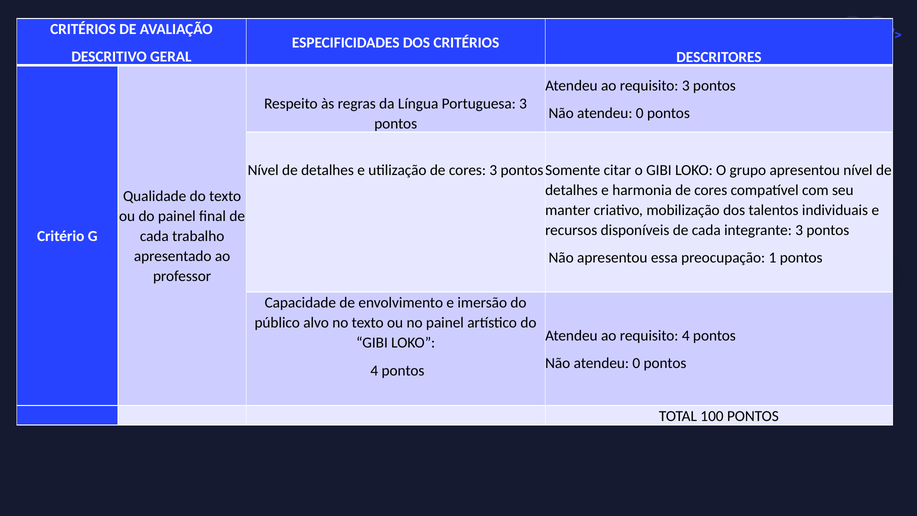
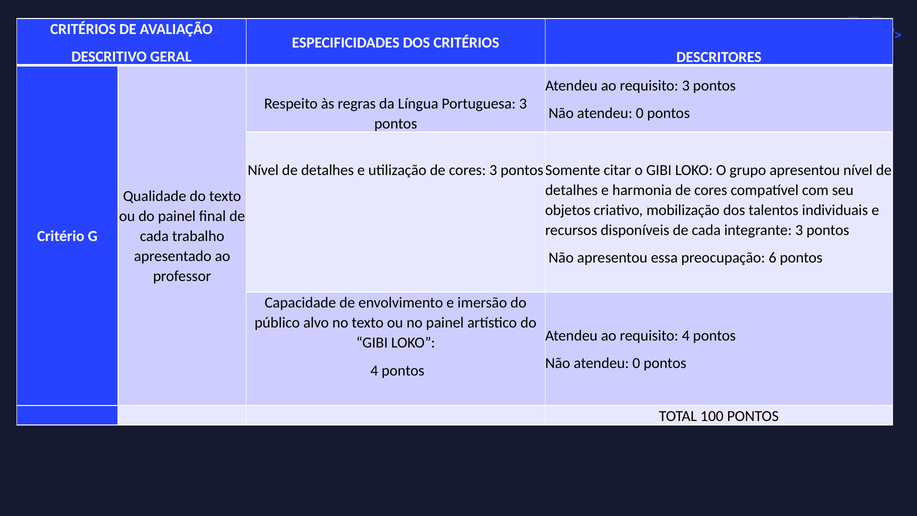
manter: manter -> objetos
1: 1 -> 6
